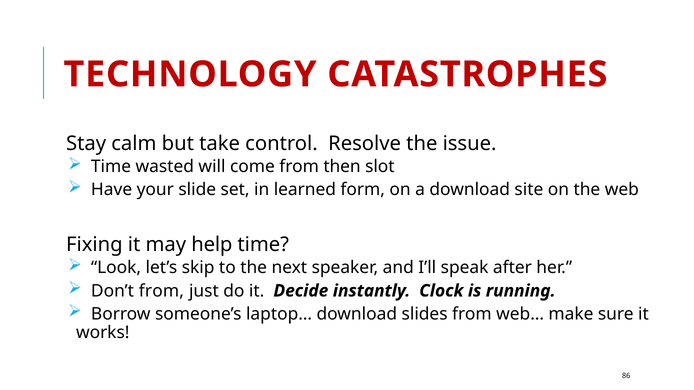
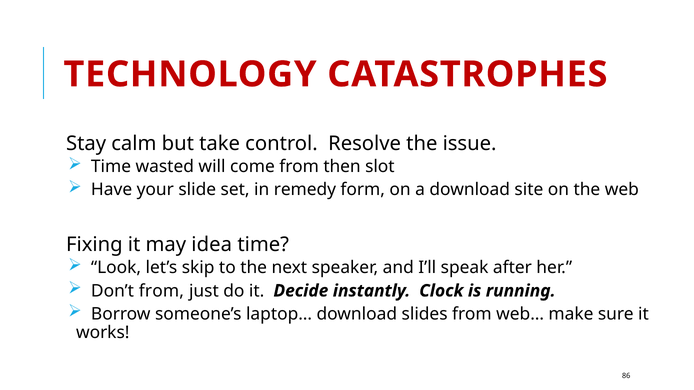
learned: learned -> remedy
help: help -> idea
